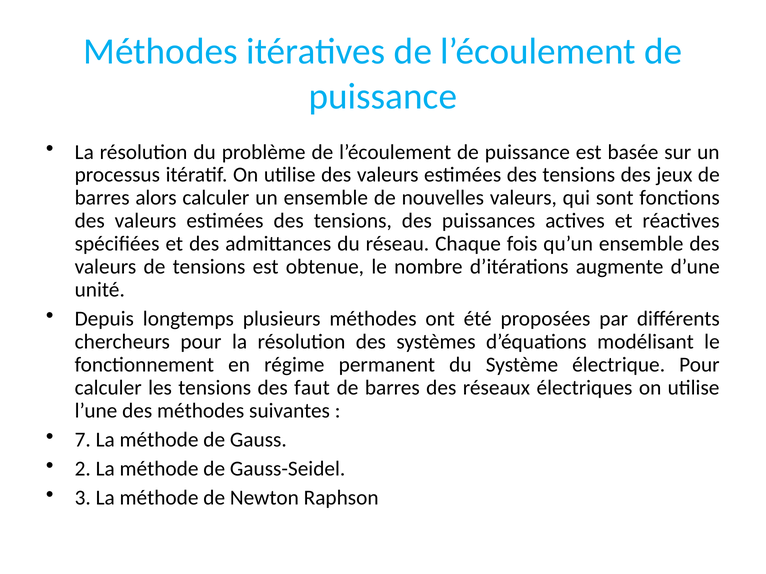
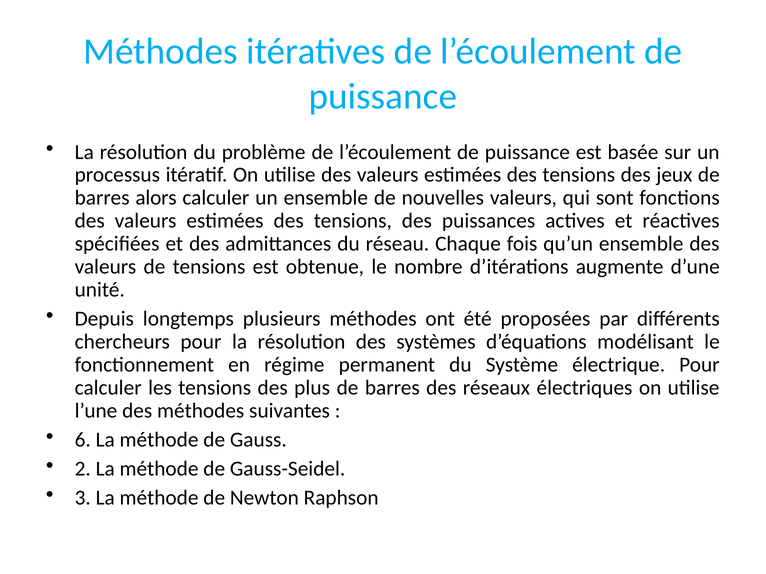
faut: faut -> plus
7: 7 -> 6
